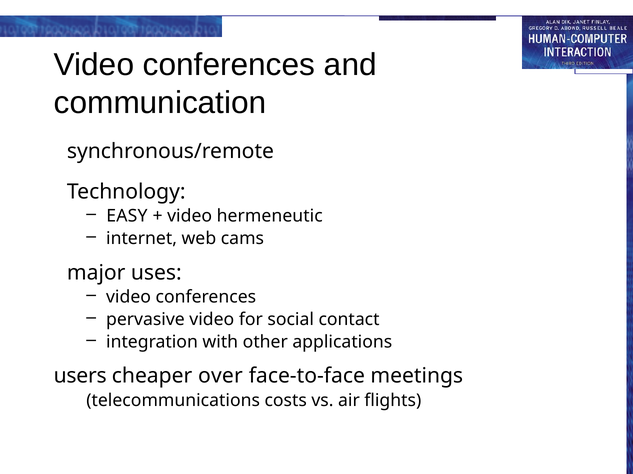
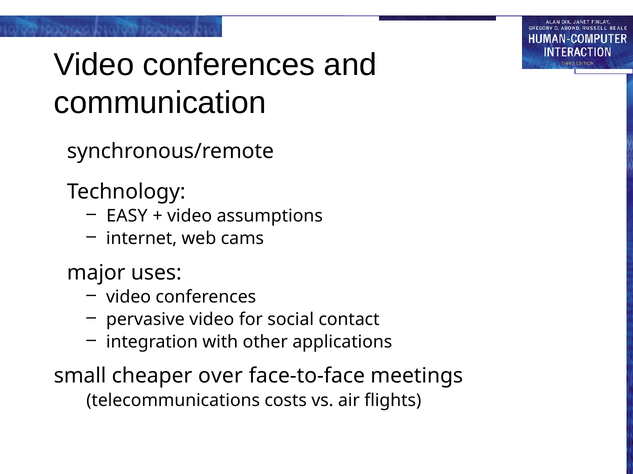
hermeneutic: hermeneutic -> assumptions
users: users -> small
